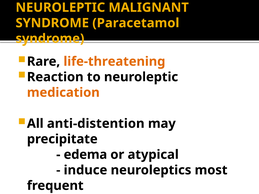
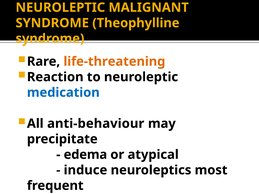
Paracetamol: Paracetamol -> Theophylline
medication colour: orange -> blue
anti-distention: anti-distention -> anti-behaviour
